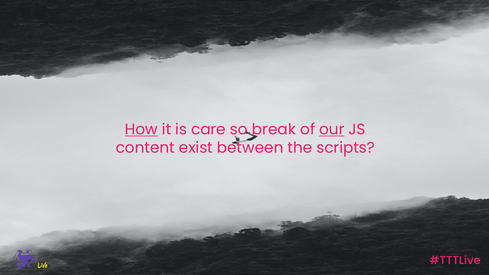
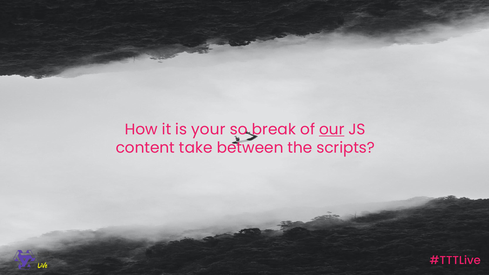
How underline: present -> none
care: care -> your
exist: exist -> take
